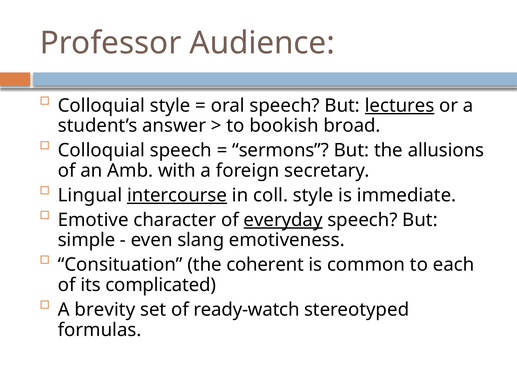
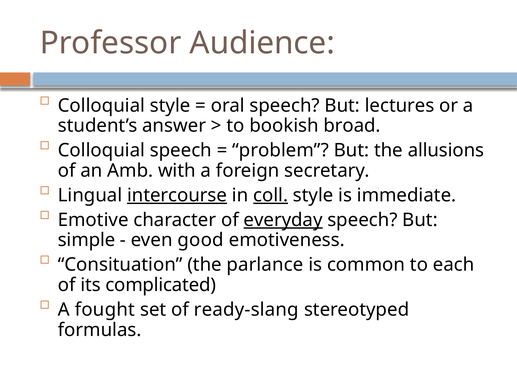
lectures underline: present -> none
sermons: sermons -> problem
coll underline: none -> present
slang: slang -> good
coherent: coherent -> parlance
brevity: brevity -> fought
ready-watch: ready-watch -> ready-slang
